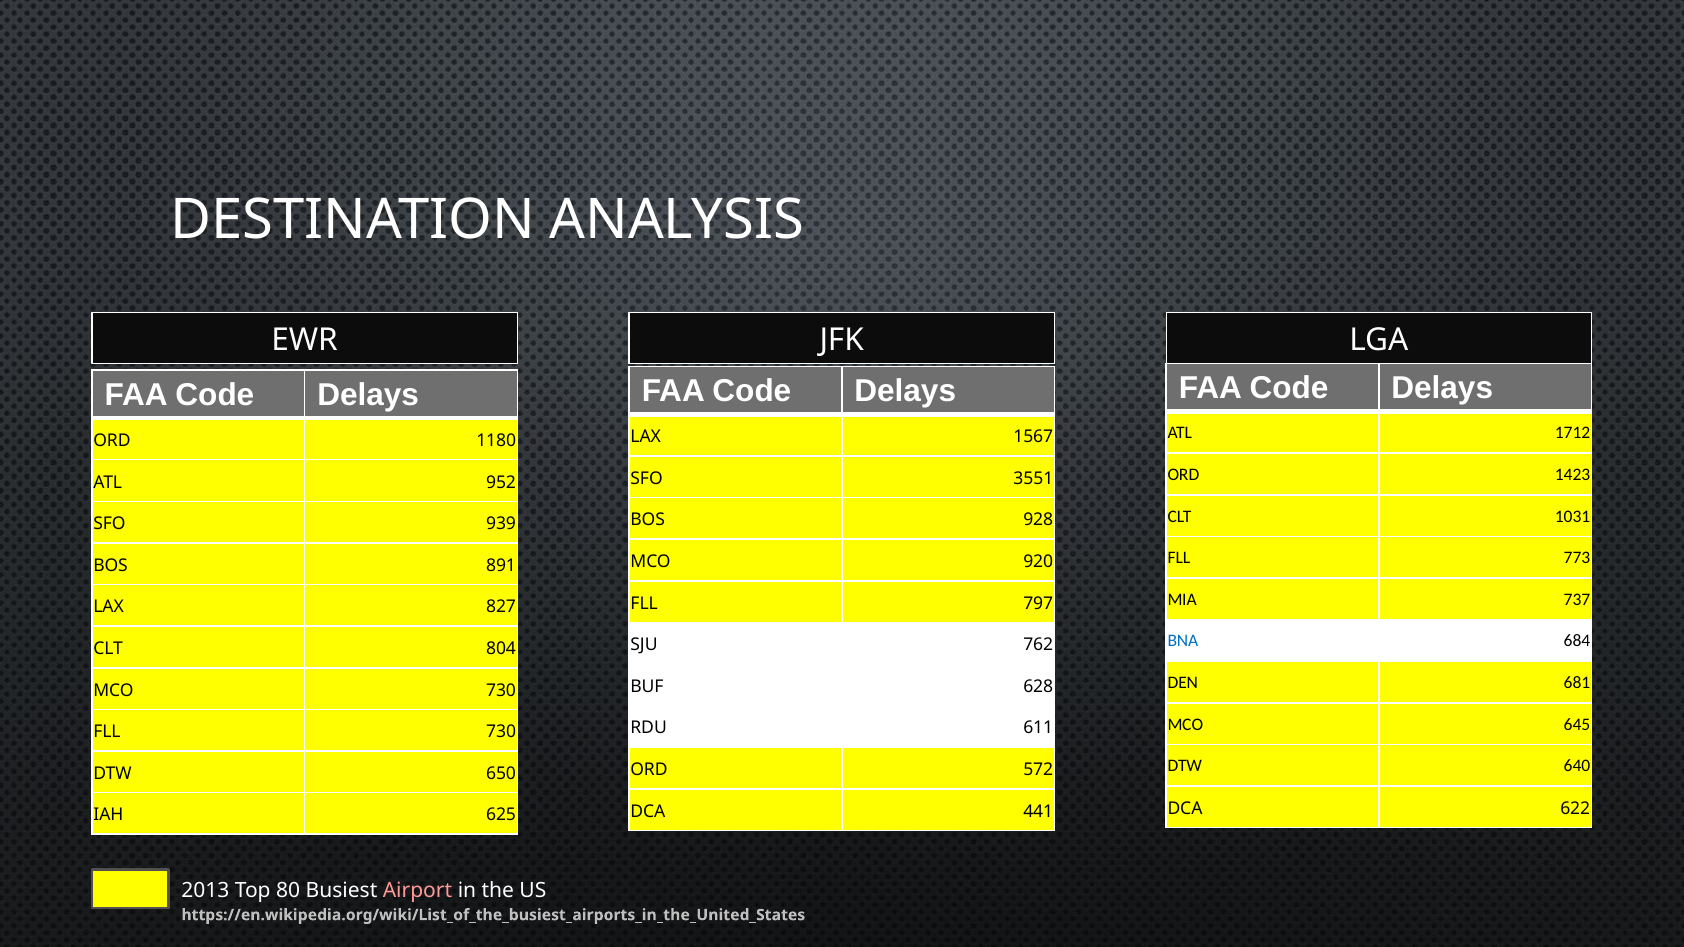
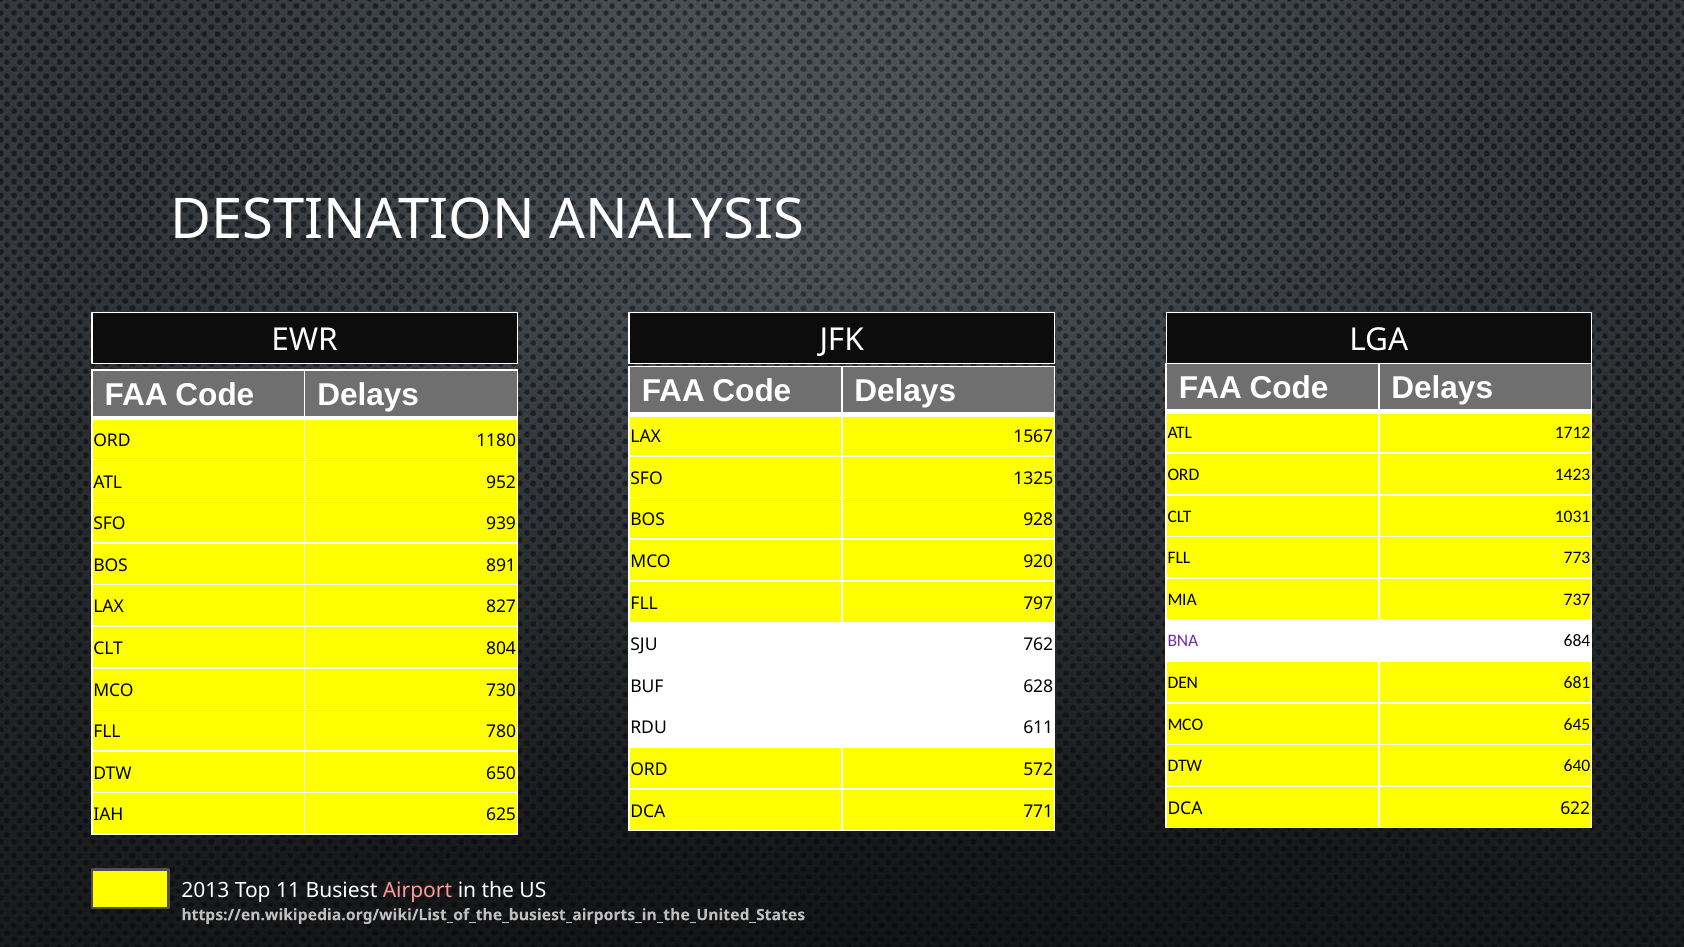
3551: 3551 -> 1325
BNA colour: blue -> purple
FLL 730: 730 -> 780
441: 441 -> 771
80: 80 -> 11
